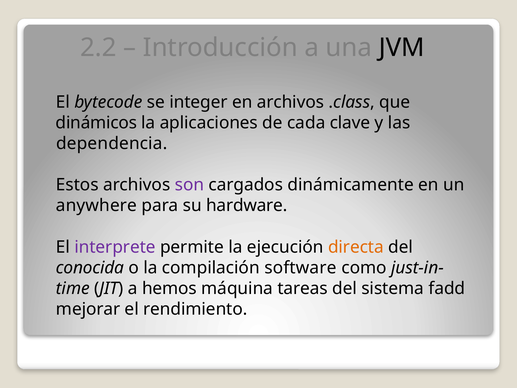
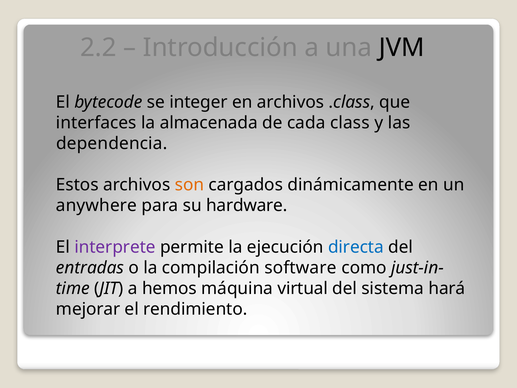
dinámicos: dinámicos -> interfaces
aplicaciones: aplicaciones -> almacenada
clave: clave -> class
son colour: purple -> orange
directa colour: orange -> blue
conocida: conocida -> entradas
tareas: tareas -> virtual
fadd: fadd -> hará
